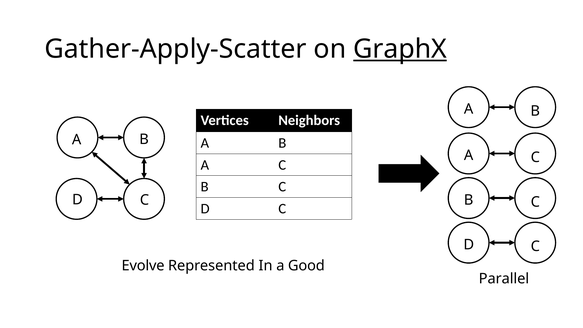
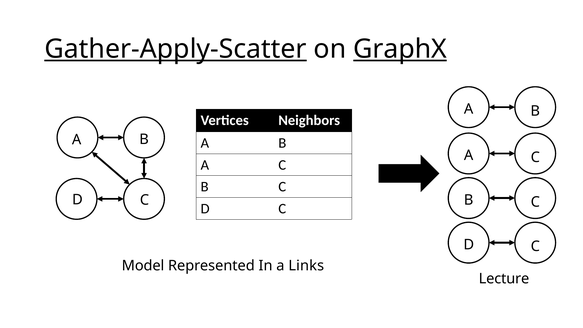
Gather-Apply-Scatter underline: none -> present
Evolve: Evolve -> Model
Good: Good -> Links
Parallel: Parallel -> Lecture
